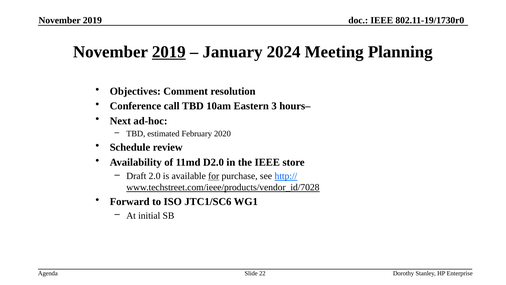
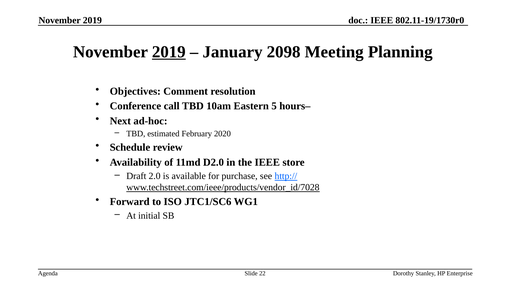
2024: 2024 -> 2098
3: 3 -> 5
for underline: present -> none
